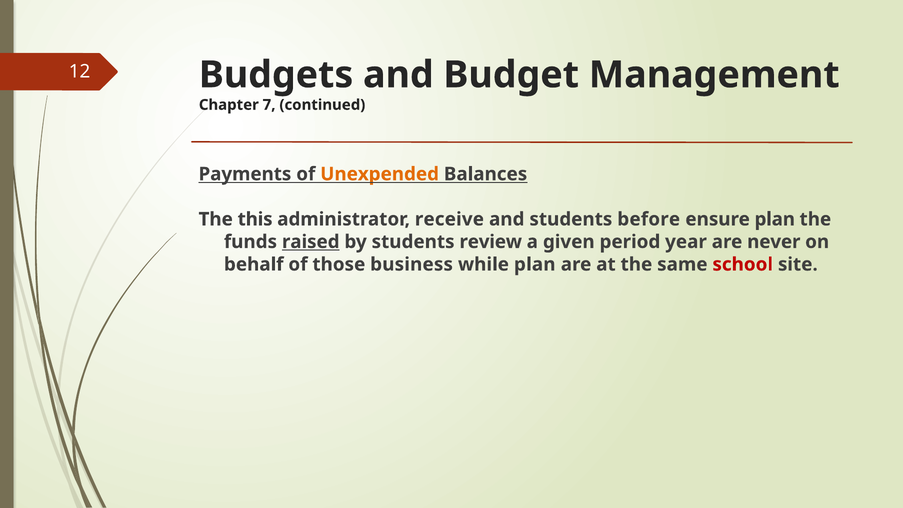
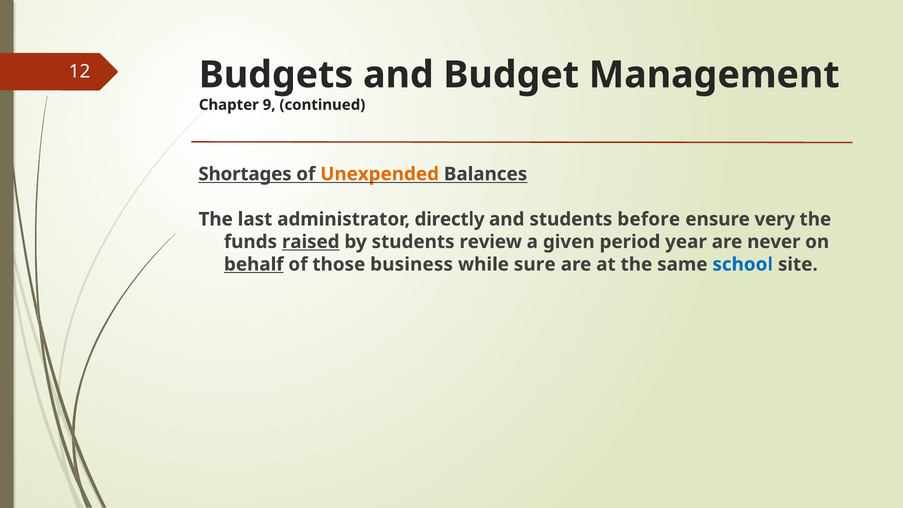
7: 7 -> 9
Payments: Payments -> Shortages
this: this -> last
receive: receive -> directly
ensure plan: plan -> very
behalf underline: none -> present
while plan: plan -> sure
school colour: red -> blue
